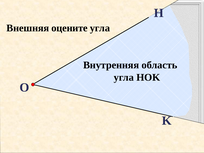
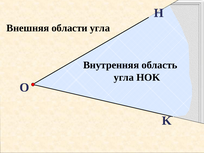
оцените: оцените -> области
